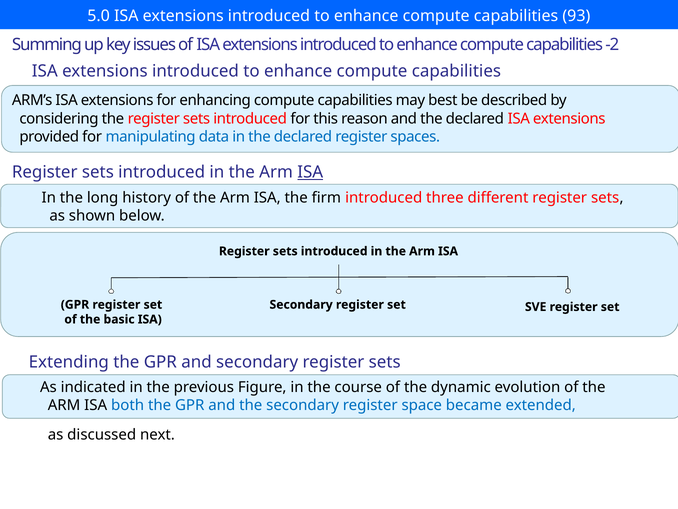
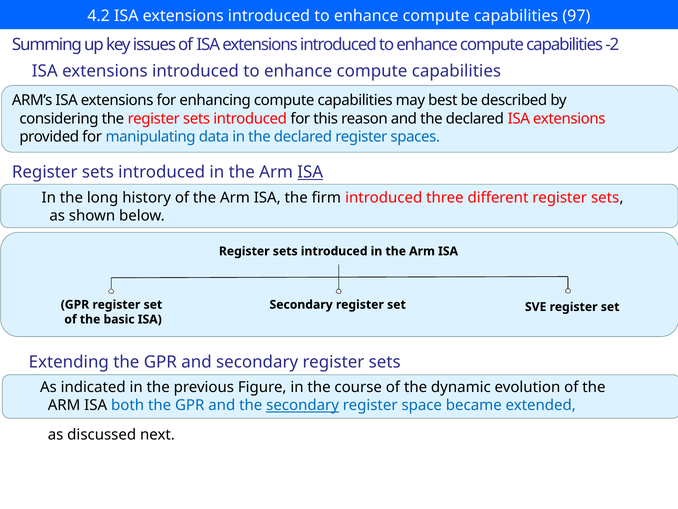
5.0: 5.0 -> 4.2
93: 93 -> 97
secondary at (303, 405) underline: none -> present
